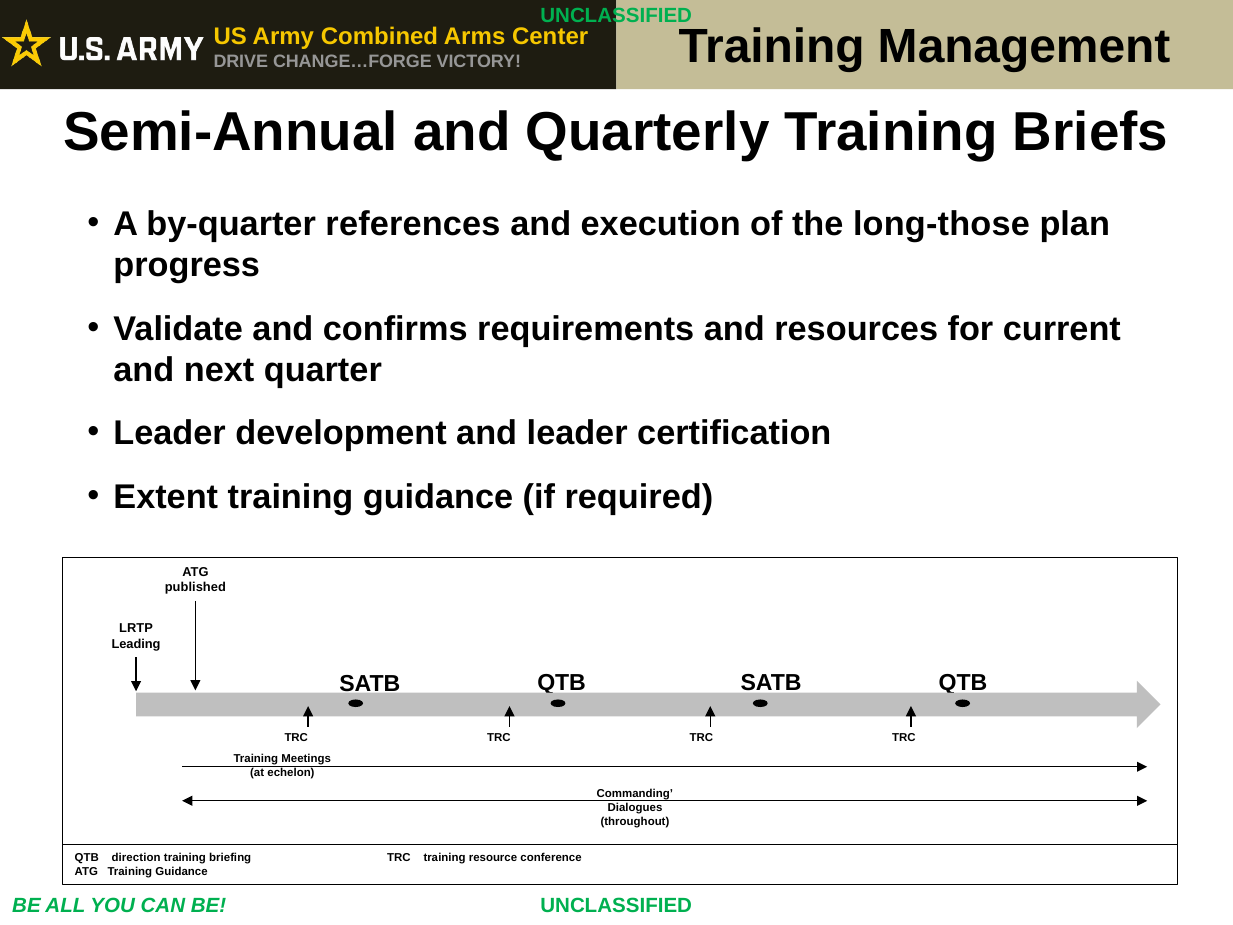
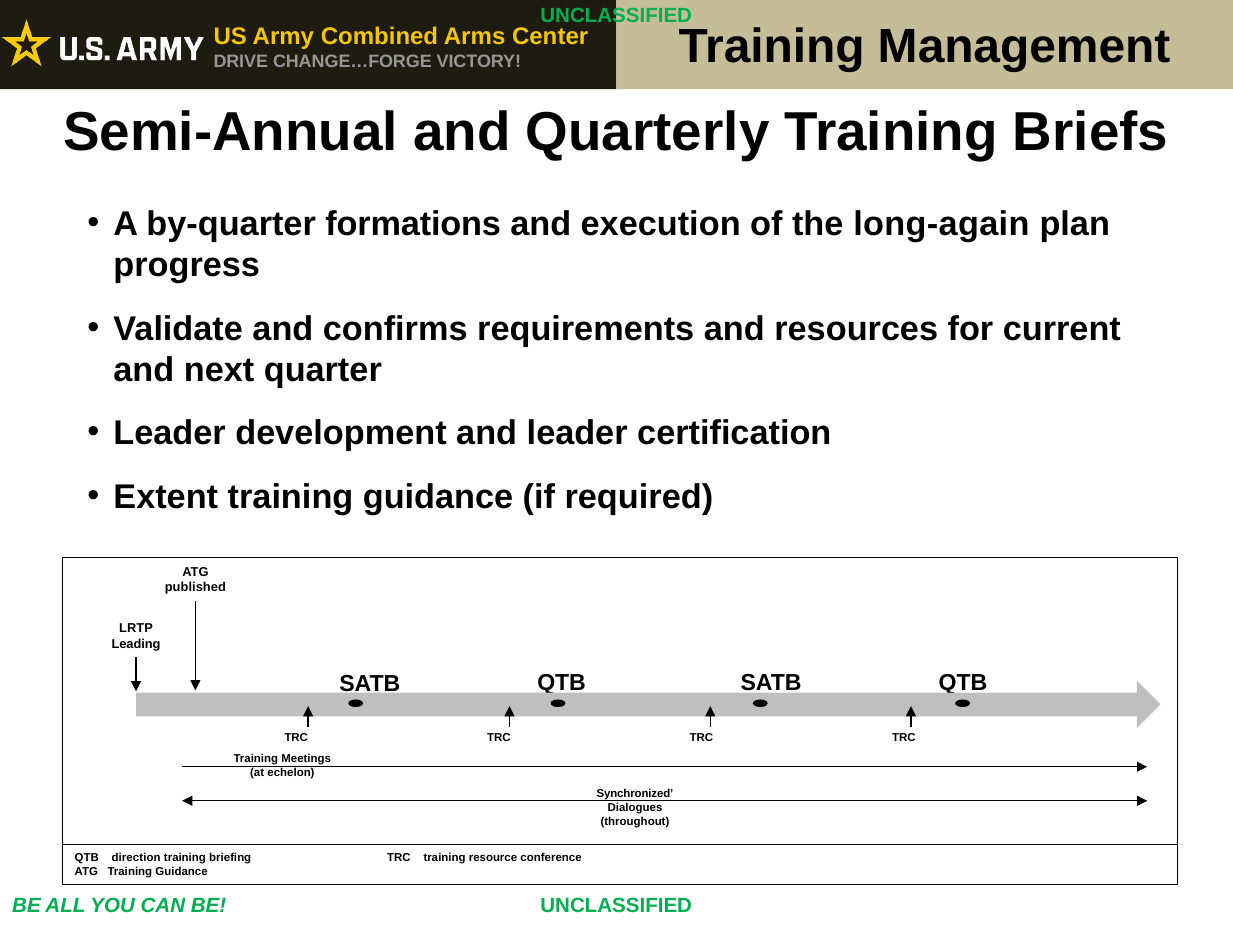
references: references -> formations
long-those: long-those -> long-again
Commanding: Commanding -> Synchronized
